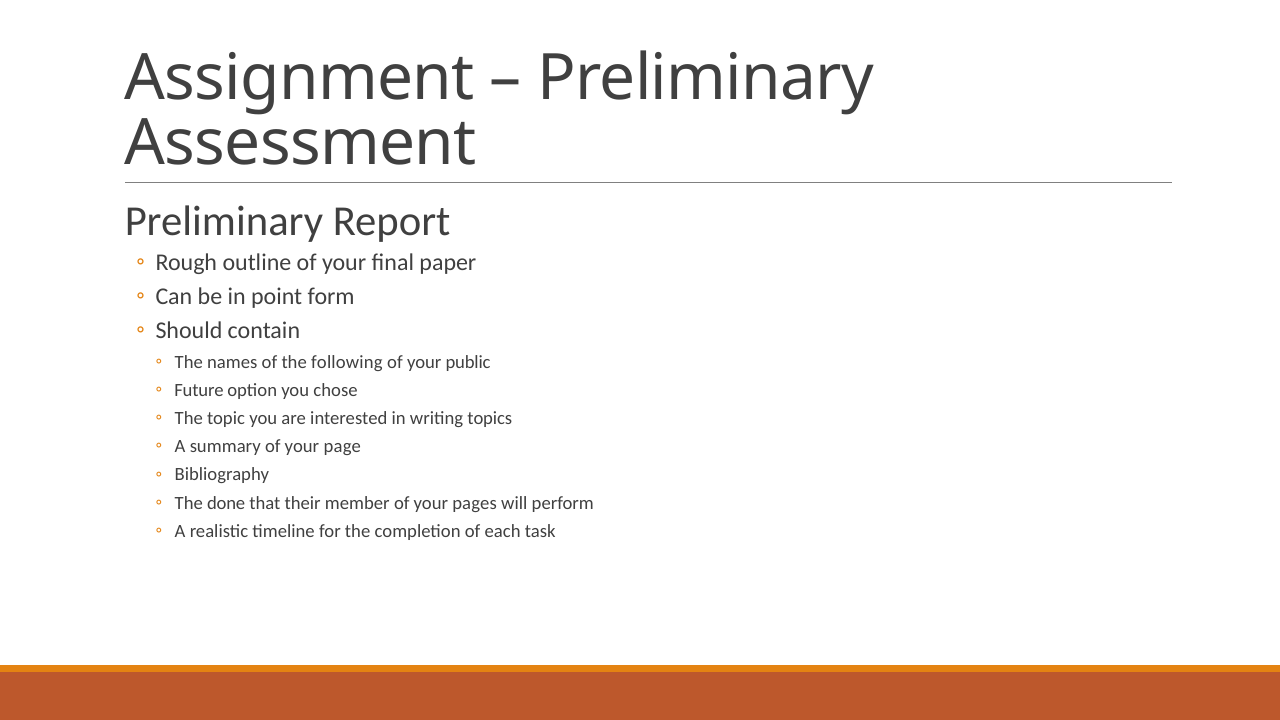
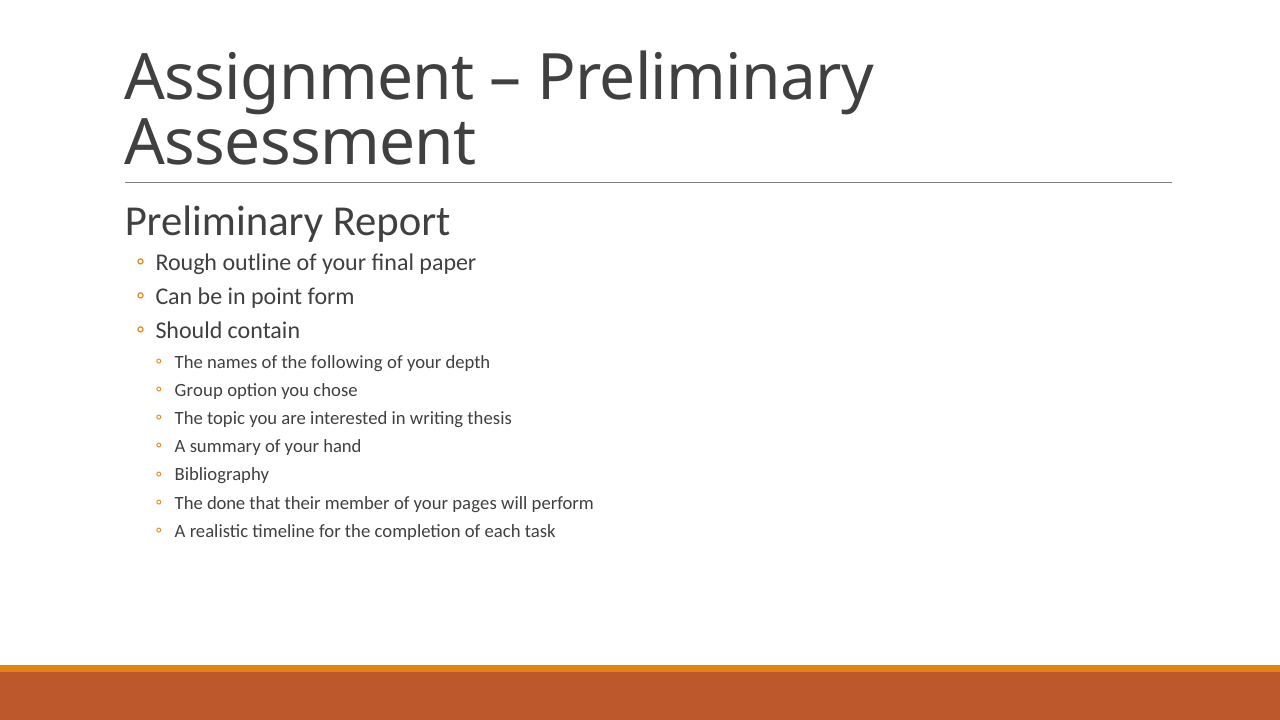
public: public -> depth
Future: Future -> Group
topics: topics -> thesis
page: page -> hand
